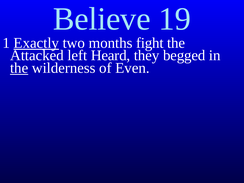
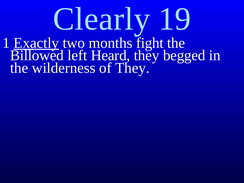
Believe: Believe -> Clearly
Attacked: Attacked -> Billowed
the at (19, 68) underline: present -> none
of Even: Even -> They
